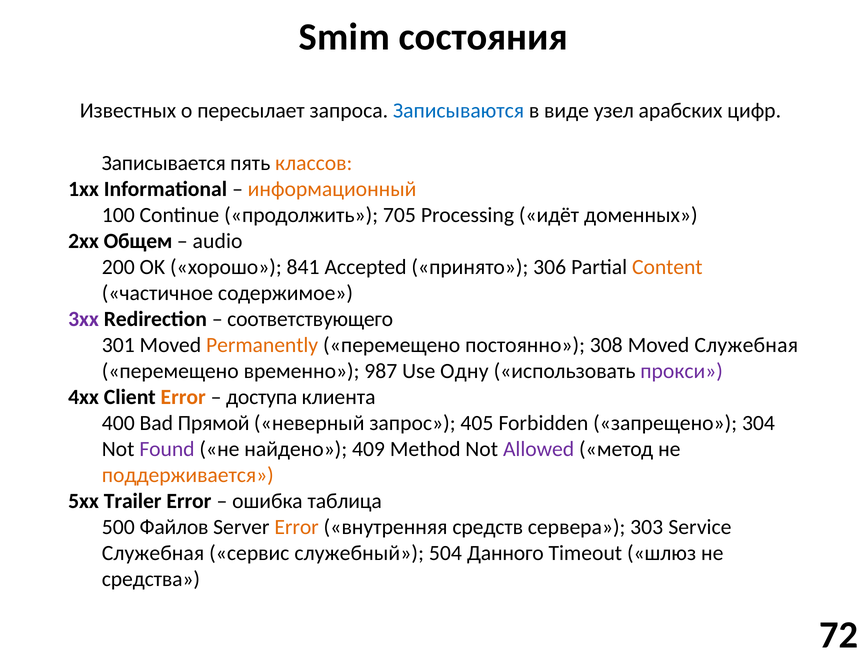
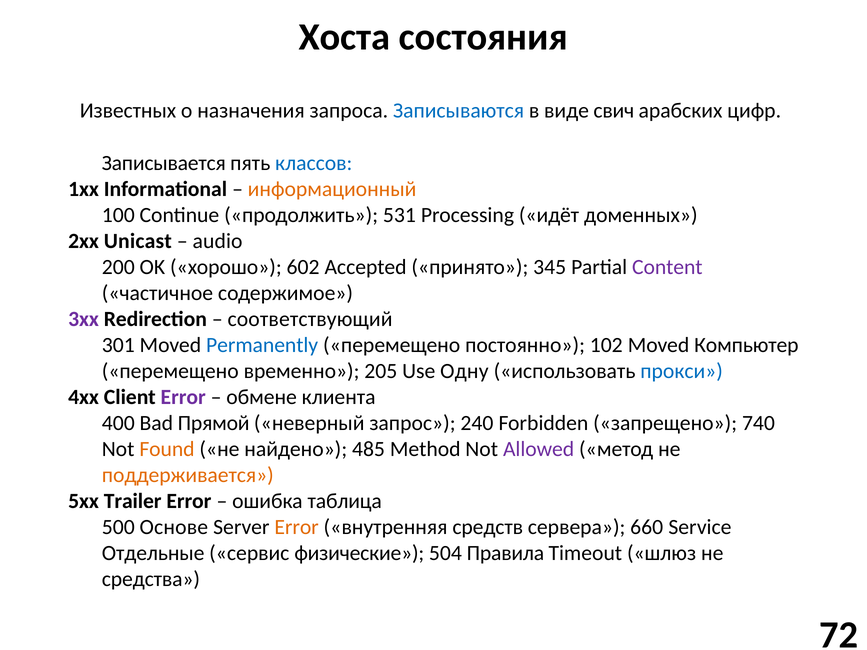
Smim: Smim -> Хоста
пересылает: пересылает -> назначения
узел: узел -> свич
классов colour: orange -> blue
705: 705 -> 531
Общем: Общем -> Unicast
841: 841 -> 602
306: 306 -> 345
Content colour: orange -> purple
соответствующего: соответствующего -> соответствующий
Permanently colour: orange -> blue
308: 308 -> 102
Moved Служебная: Служебная -> Компьютер
987: 987 -> 205
прокси colour: purple -> blue
Error at (183, 397) colour: orange -> purple
доступа: доступа -> обмене
405: 405 -> 240
304: 304 -> 740
Found colour: purple -> orange
409: 409 -> 485
Файлов: Файлов -> Основе
303: 303 -> 660
Служебная at (153, 553): Служебная -> Отдельные
служебный: служебный -> физические
Данного: Данного -> Правила
